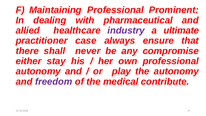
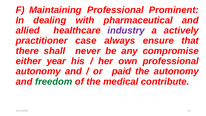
ultimate: ultimate -> actively
stay: stay -> year
play: play -> paid
freedom colour: purple -> green
